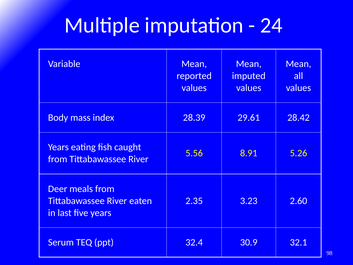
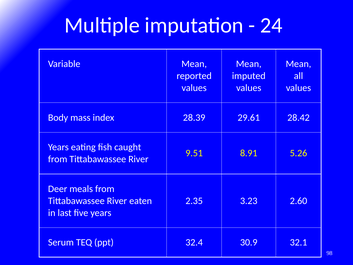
5.56: 5.56 -> 9.51
